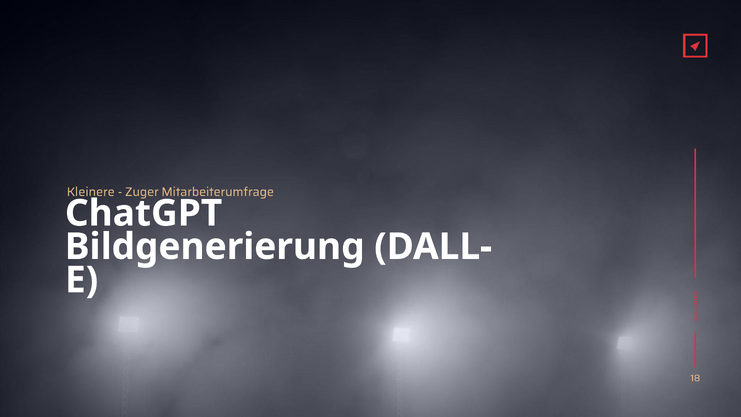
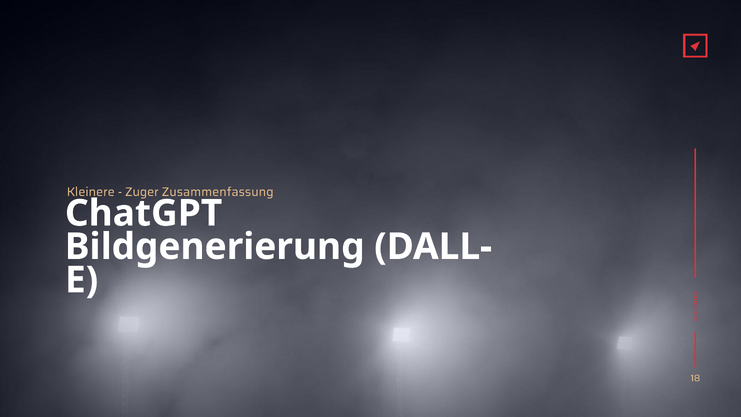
Mitarbeiterumfrage: Mitarbeiterumfrage -> Zusammenfassung
